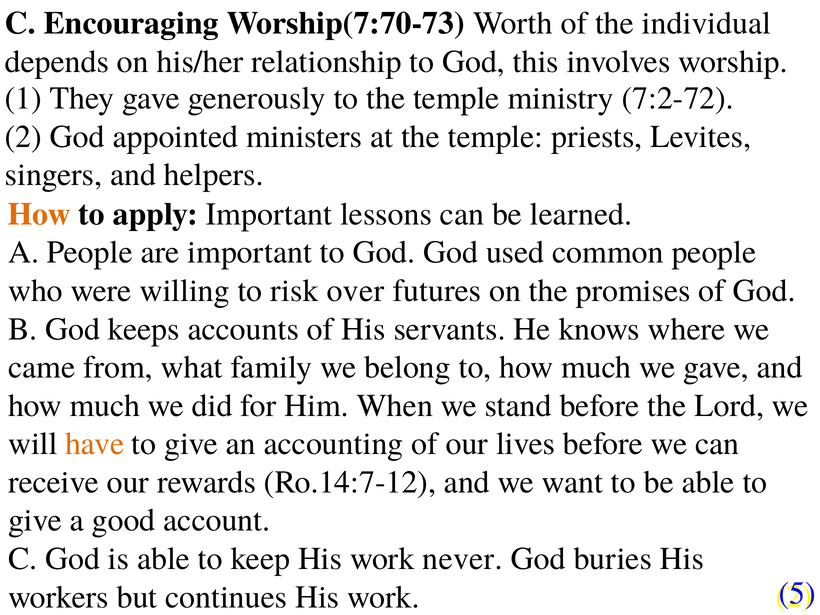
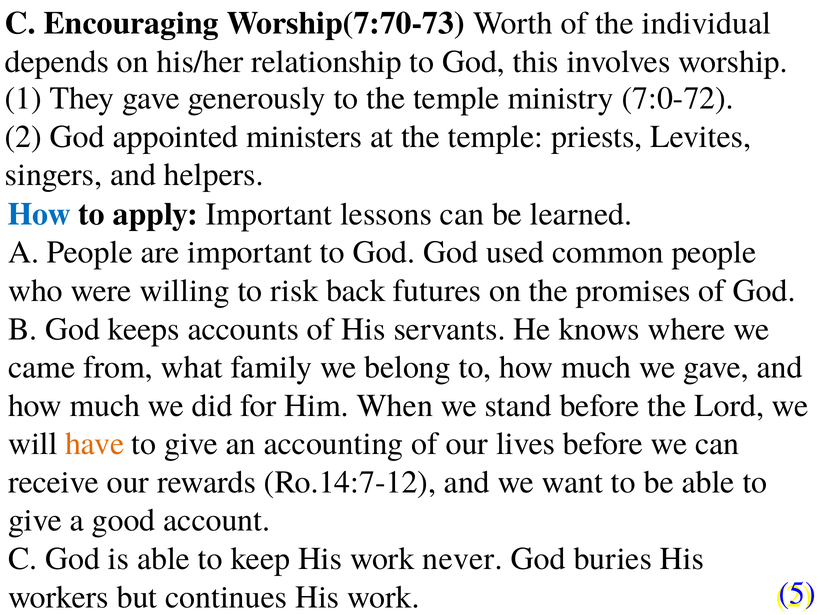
7:2-72: 7:2-72 -> 7:0-72
How at (39, 214) colour: orange -> blue
over: over -> back
